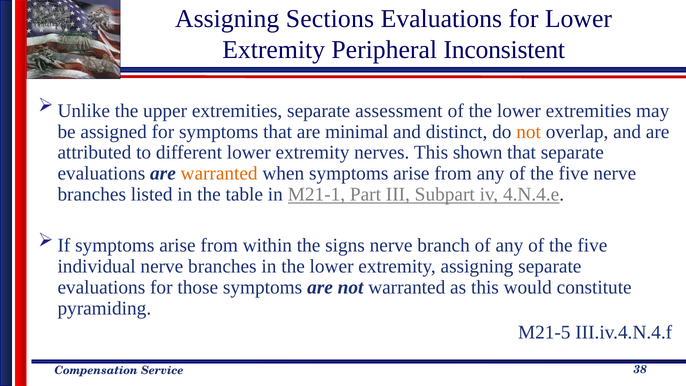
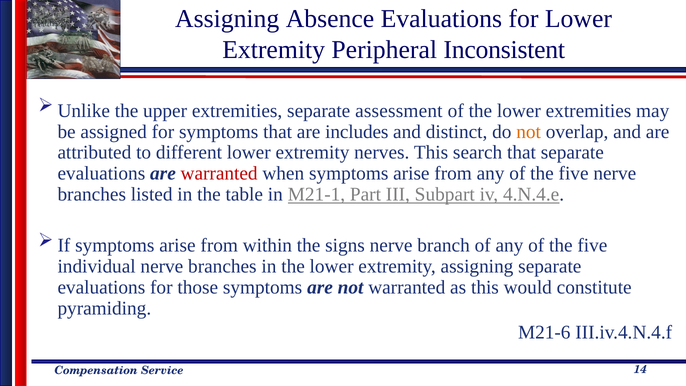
Sections: Sections -> Absence
minimal: minimal -> includes
shown: shown -> search
warranted at (219, 173) colour: orange -> red
M21-5: M21-5 -> M21-6
38: 38 -> 14
